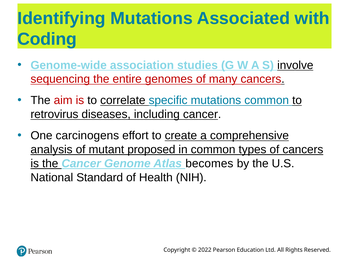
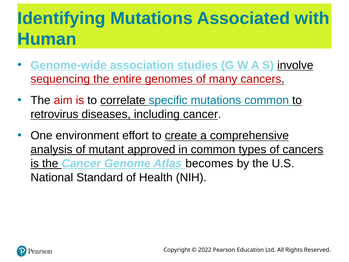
Coding: Coding -> Human
carcinogens: carcinogens -> environment
proposed: proposed -> approved
